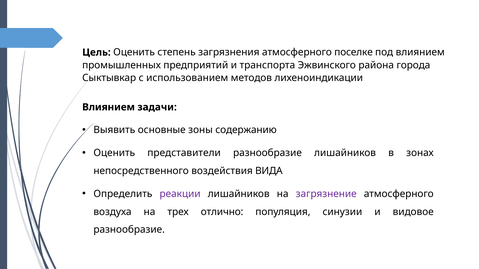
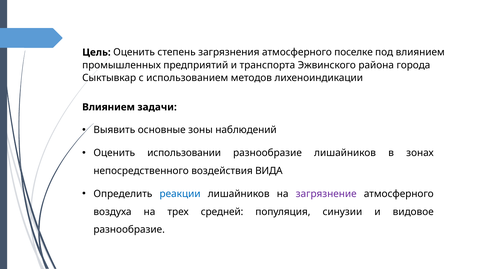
содержанию: содержанию -> наблюдений
представители: представители -> использовании
реакции colour: purple -> blue
отлично: отлично -> средней
